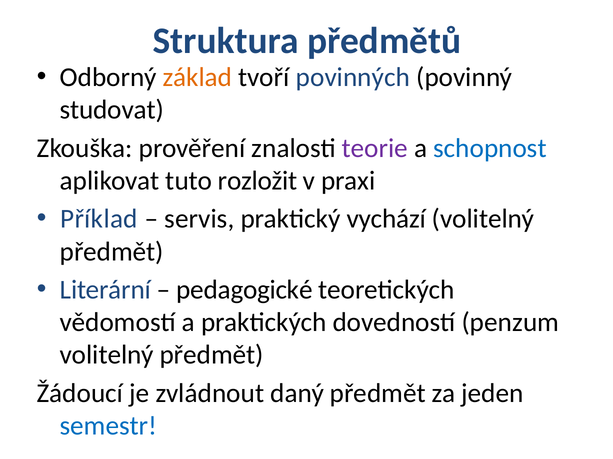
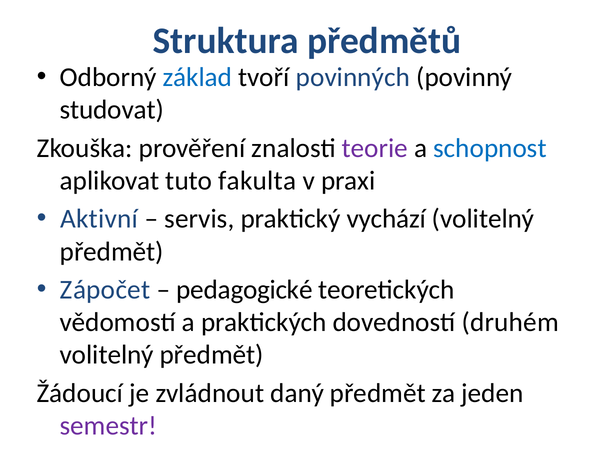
základ colour: orange -> blue
rozložit: rozložit -> fakulta
Příklad: Příklad -> Aktivní
Literární: Literární -> Zápočet
penzum: penzum -> druhém
semestr colour: blue -> purple
